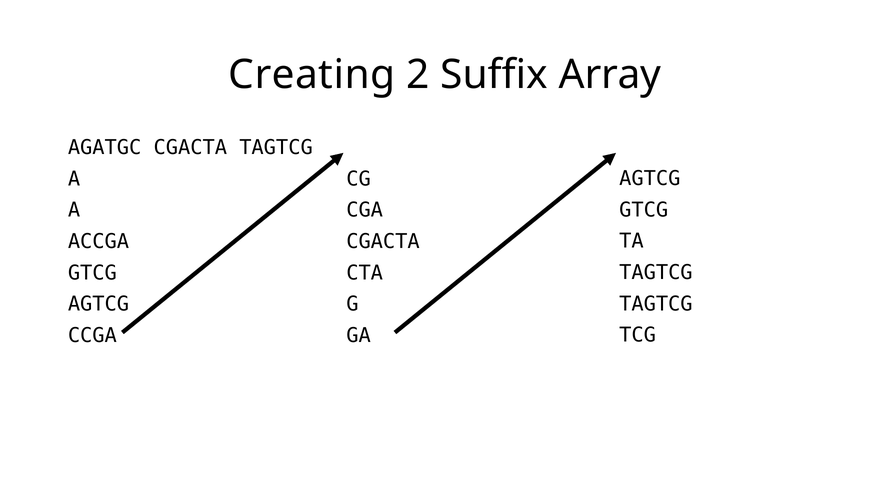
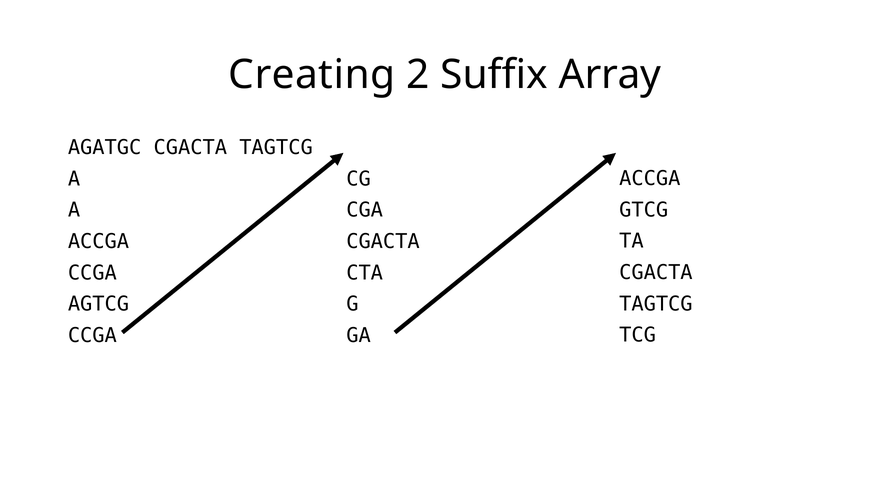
AGTCG at (650, 179): AGTCG -> ACCGA
TAGTCG at (656, 272): TAGTCG -> CGACTA
GTCG at (92, 273): GTCG -> CCGA
